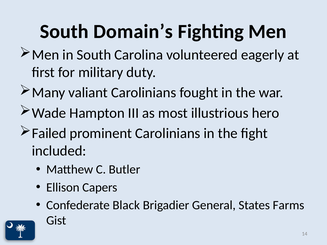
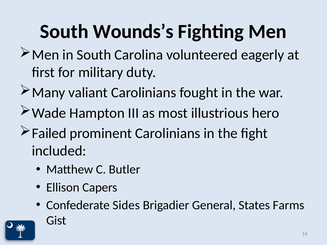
Domain’s: Domain’s -> Wounds’s
Black: Black -> Sides
